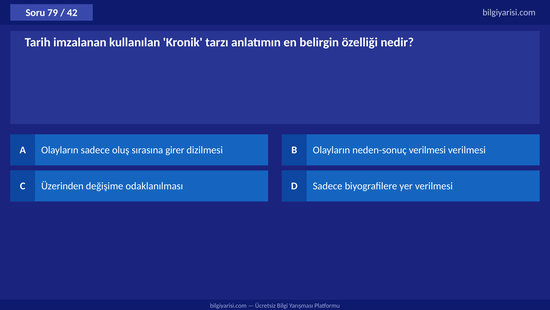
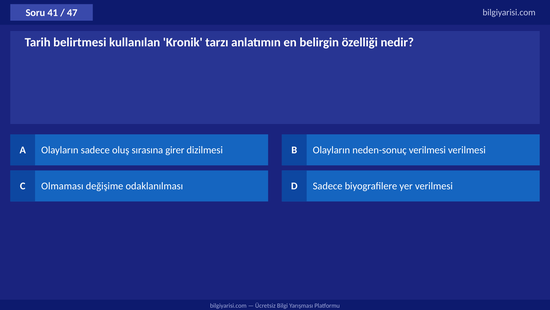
79: 79 -> 41
42: 42 -> 47
imzalanan: imzalanan -> belirtmesi
Üzerinden: Üzerinden -> Olmaması
